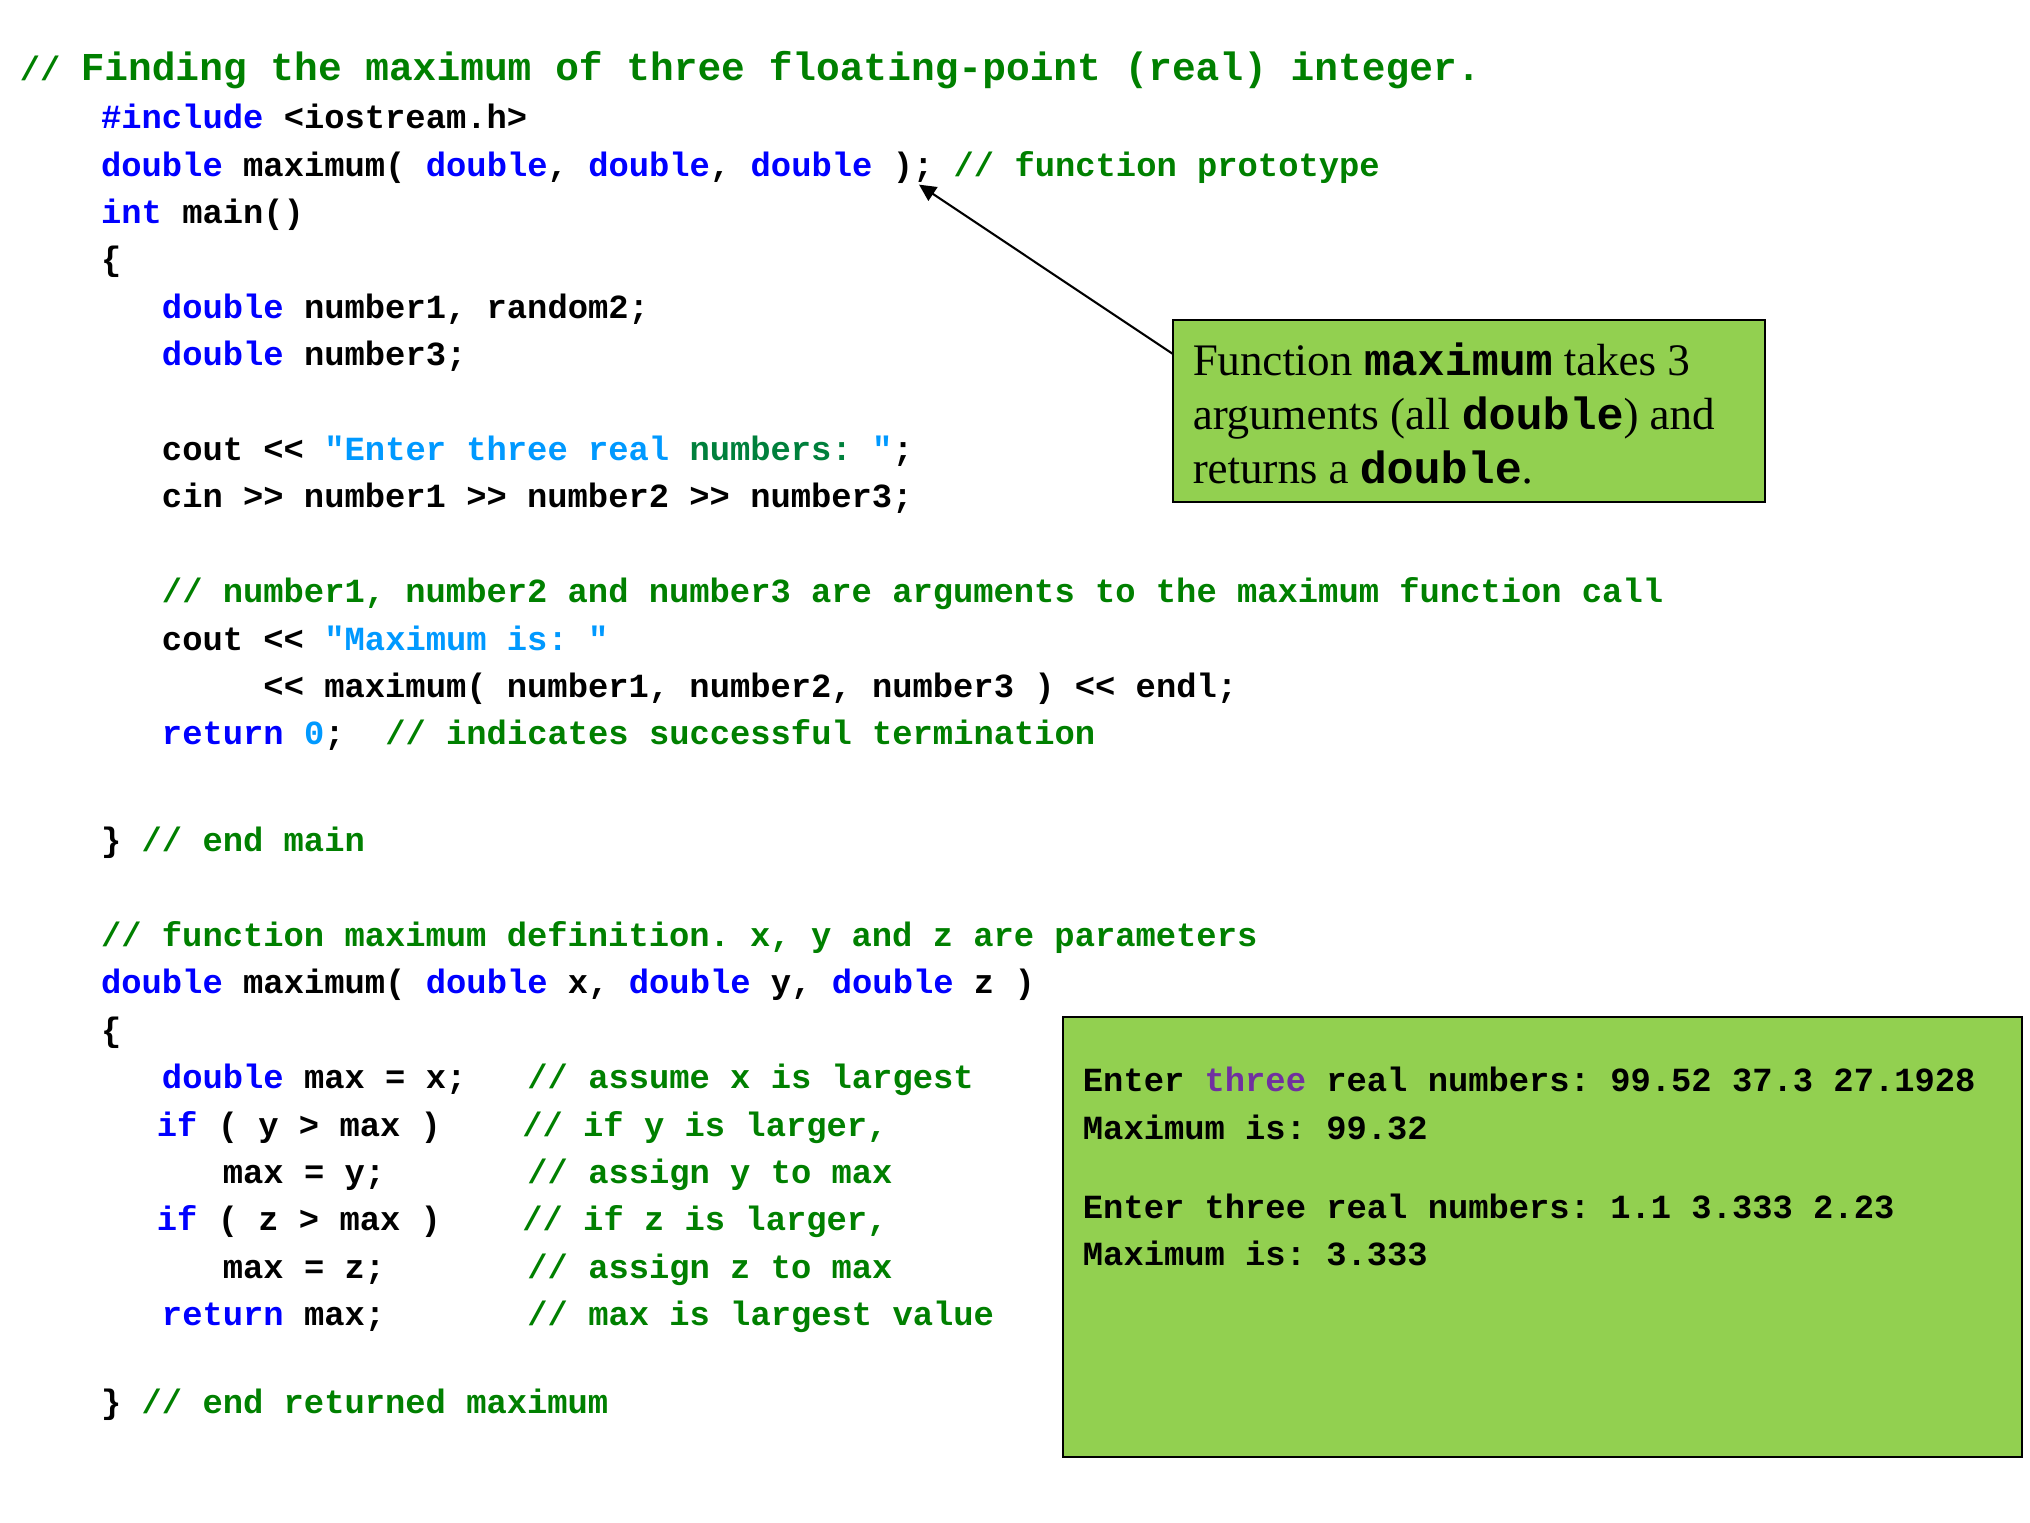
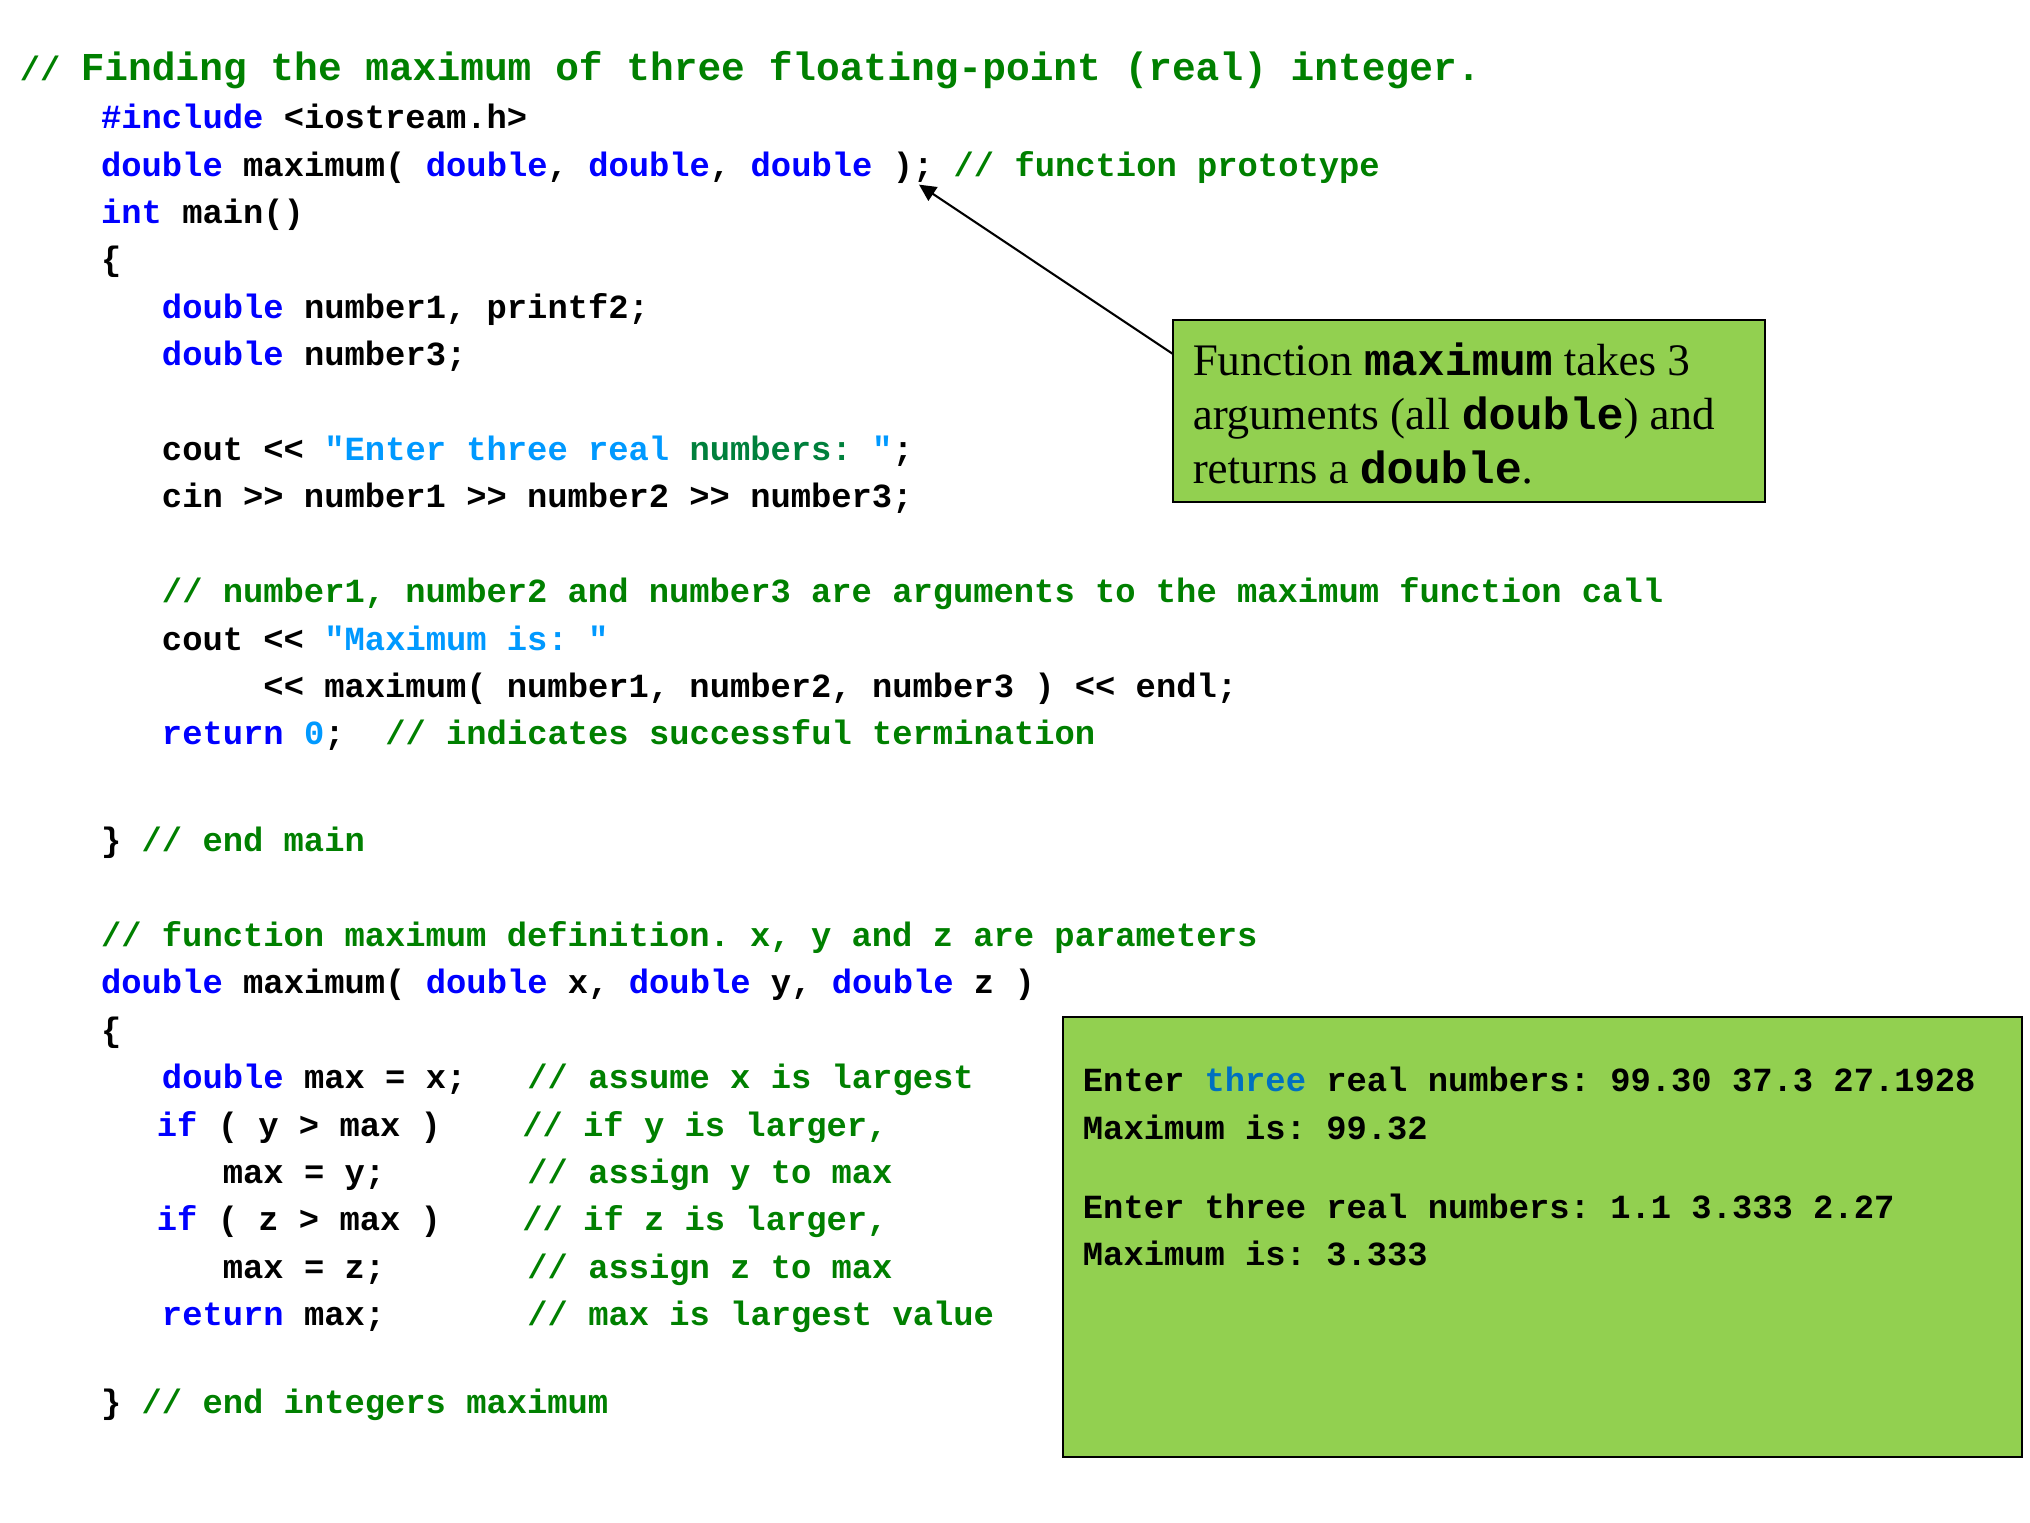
random2: random2 -> printf2
three at (1255, 1080) colour: purple -> blue
99.52: 99.52 -> 99.30
2.23: 2.23 -> 2.27
returned: returned -> integers
